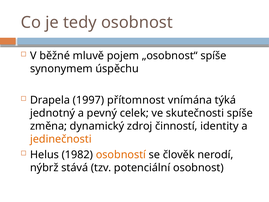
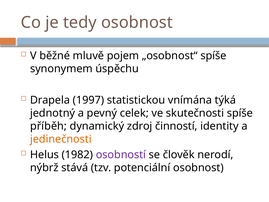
přítomnost: přítomnost -> statistickou
změna: změna -> příběh
osobností colour: orange -> purple
